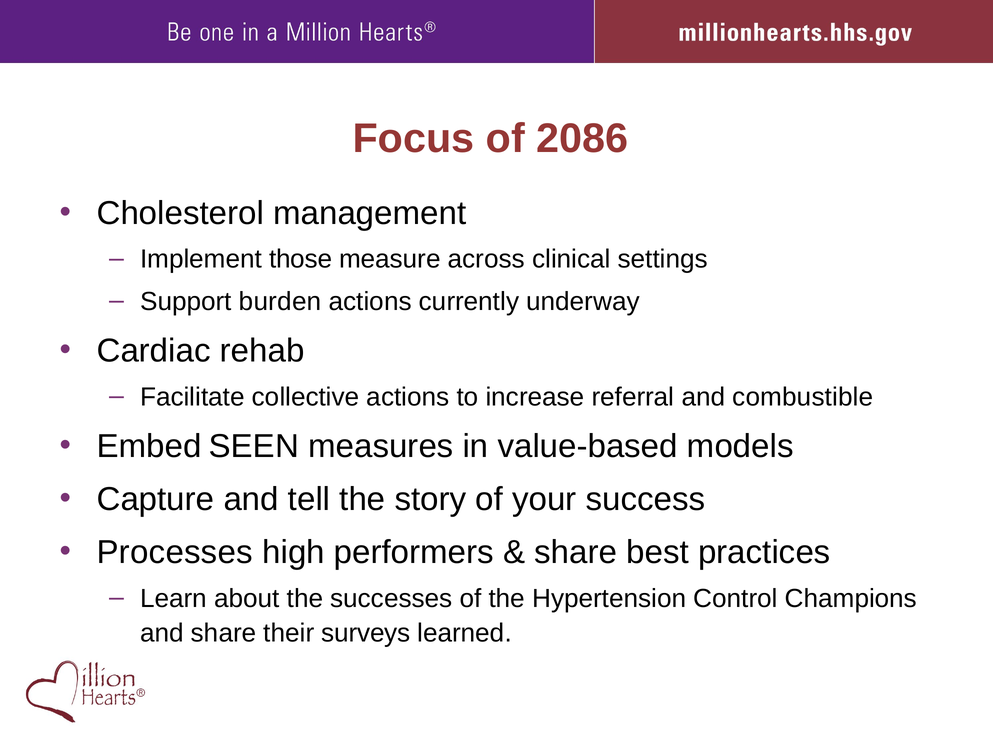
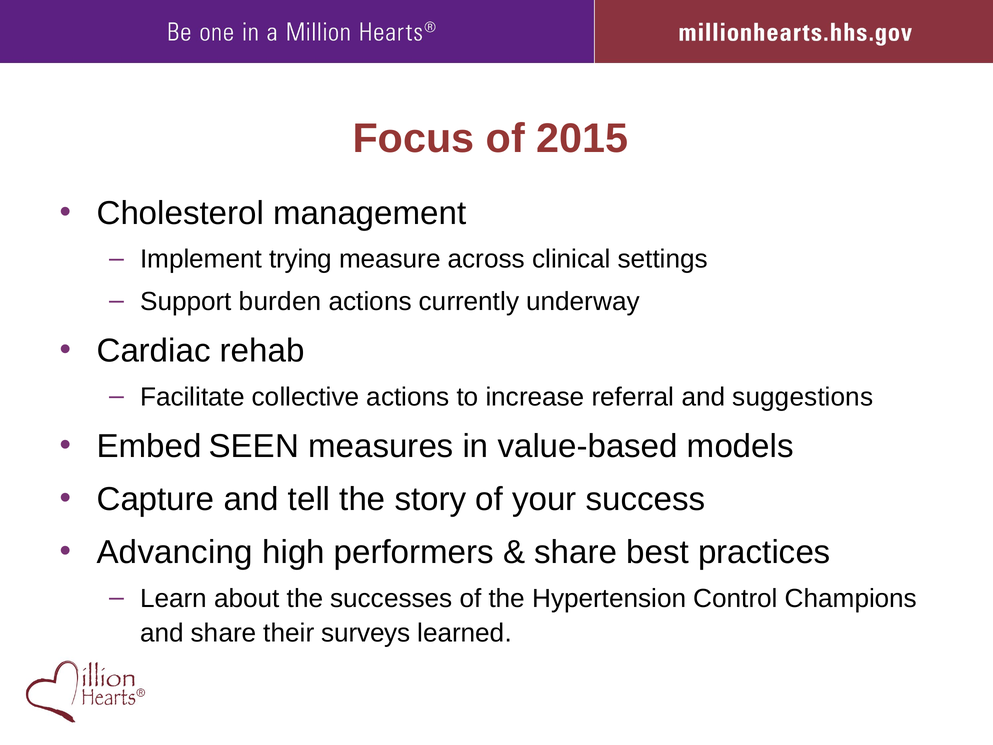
2086: 2086 -> 2015
those: those -> trying
combustible: combustible -> suggestions
Processes: Processes -> Advancing
